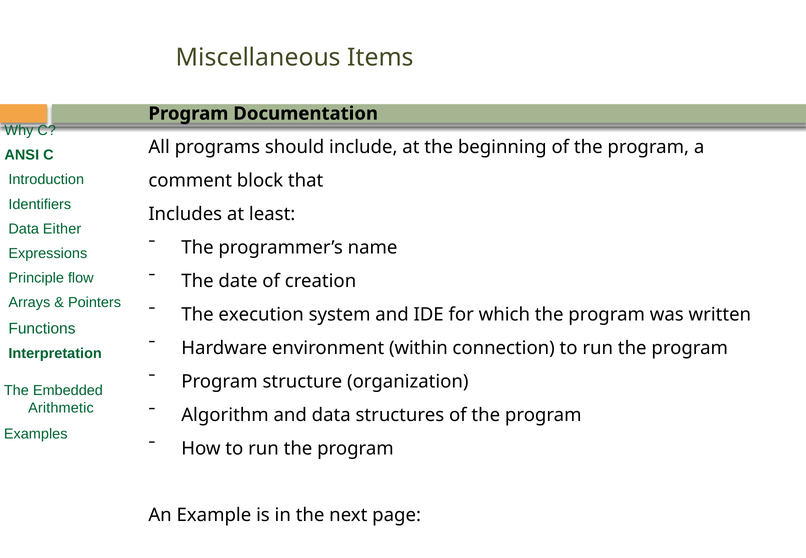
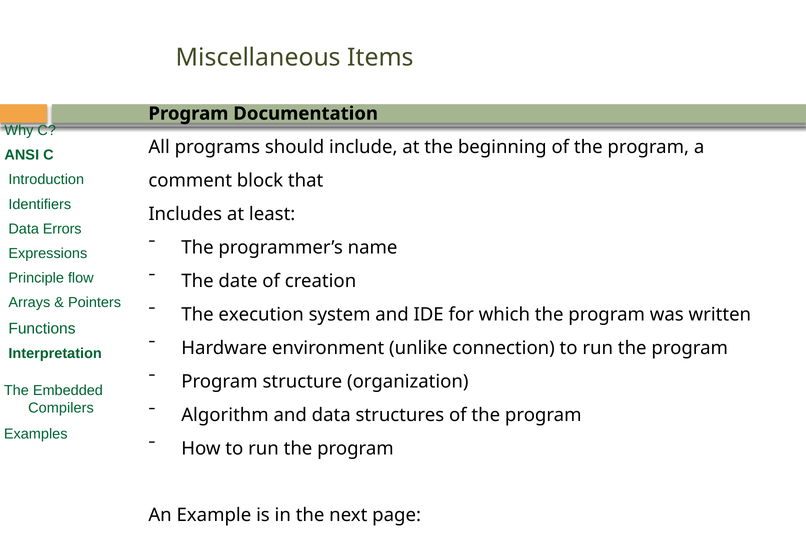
Either: Either -> Errors
within: within -> unlike
Arithmetic: Arithmetic -> Compilers
